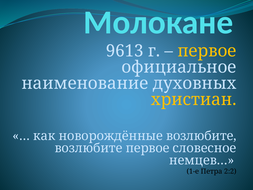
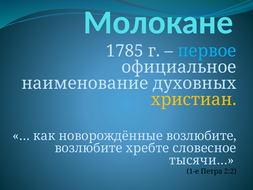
9613: 9613 -> 1785
первое at (207, 51) colour: yellow -> light blue
возлюбите первое: первое -> хребте
немцев…: немцев… -> тысячи…
